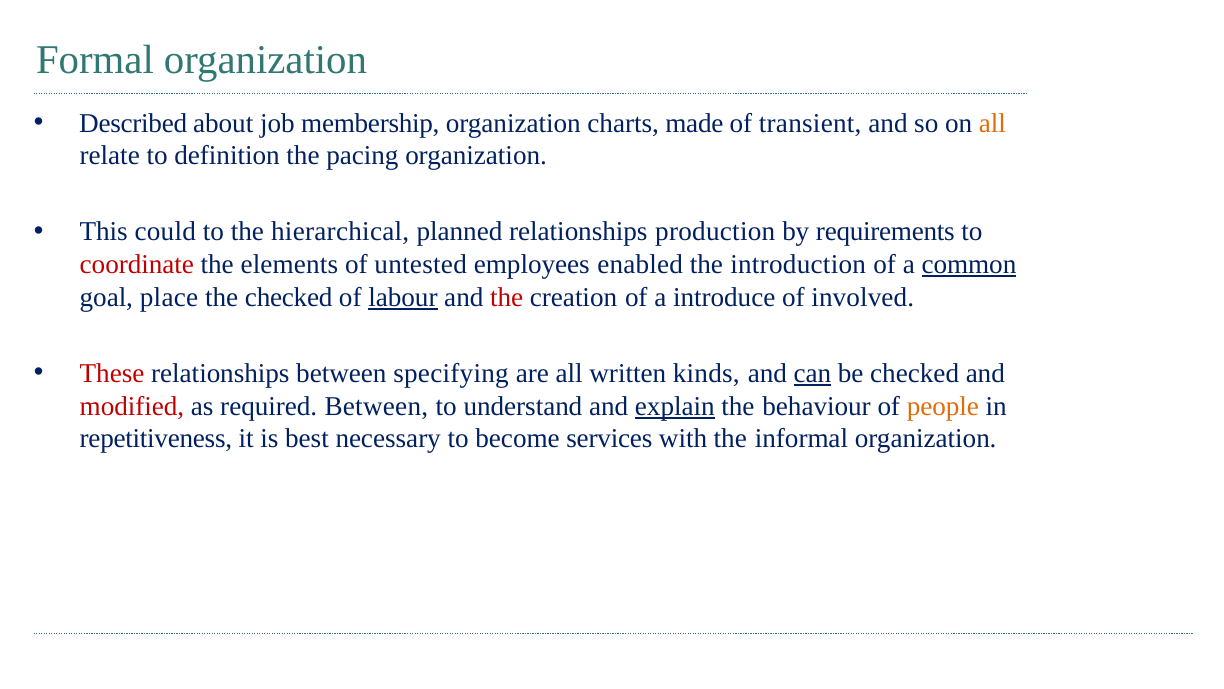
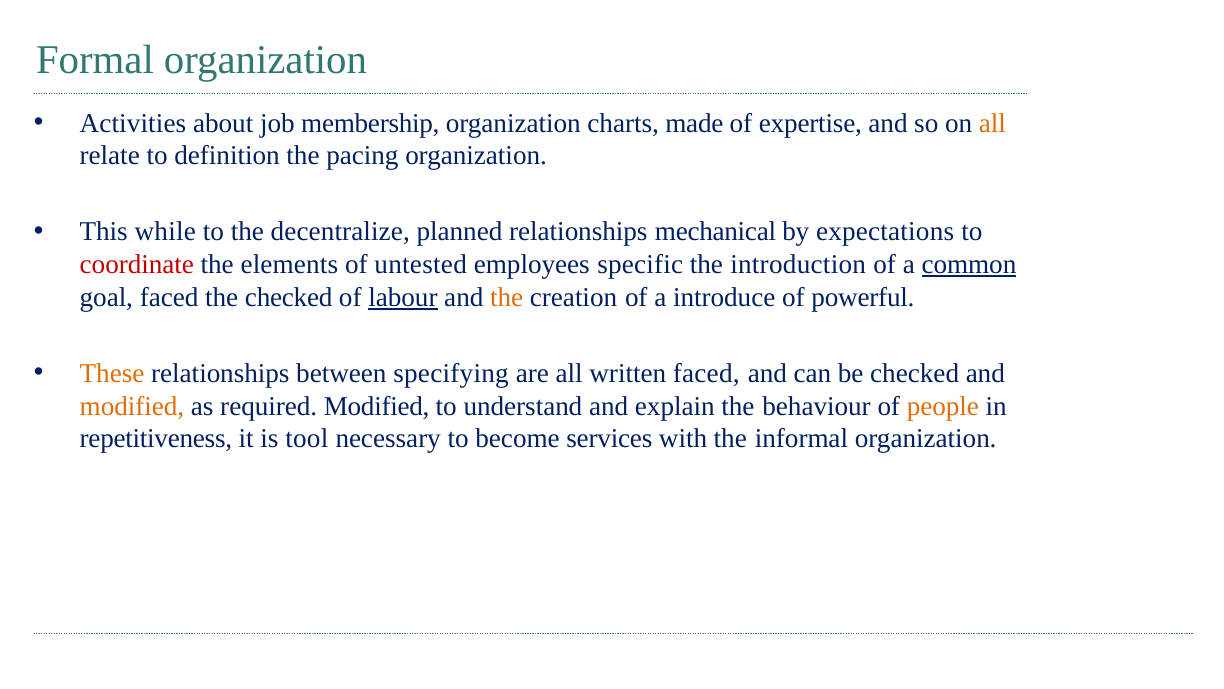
Described: Described -> Activities
transient: transient -> expertise
could: could -> while
hierarchical: hierarchical -> decentralize
production: production -> mechanical
requirements: requirements -> expectations
enabled: enabled -> specific
goal place: place -> faced
the at (507, 297) colour: red -> orange
involved: involved -> powerful
These colour: red -> orange
written kinds: kinds -> faced
can underline: present -> none
modified at (132, 406) colour: red -> orange
required Between: Between -> Modified
explain underline: present -> none
best: best -> tool
